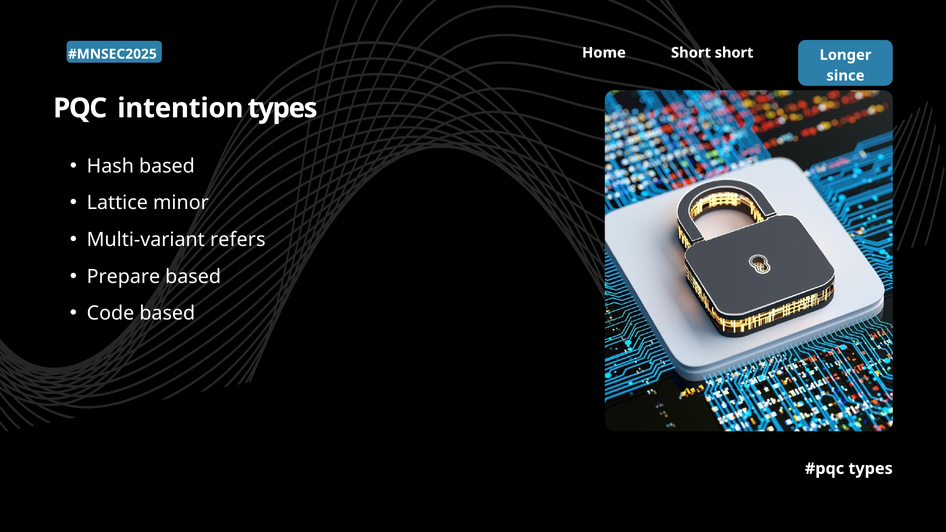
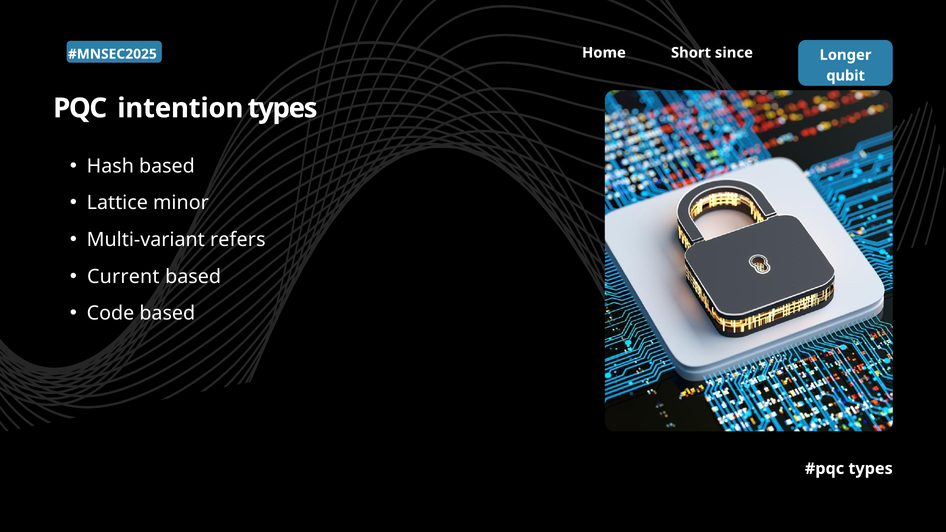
Short short: short -> since
since: since -> qubit
Prepare: Prepare -> Current
